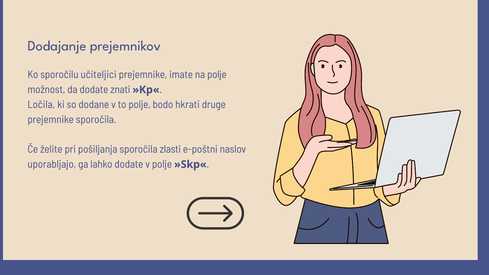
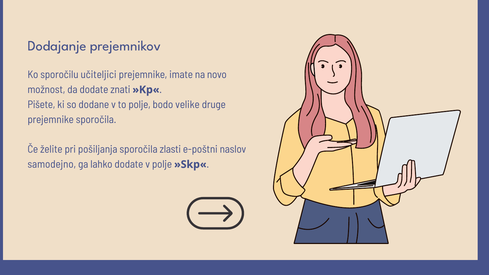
na polje: polje -> novo
Ločila: Ločila -> Pišete
hkrati: hkrati -> velike
uporabljajo: uporabljajo -> samodejno
